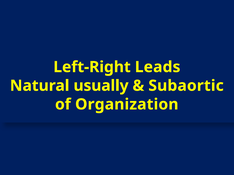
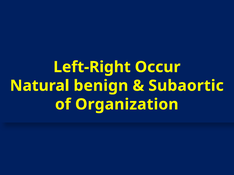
Leads: Leads -> Occur
usually: usually -> benign
